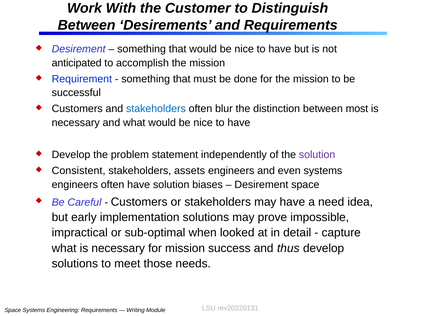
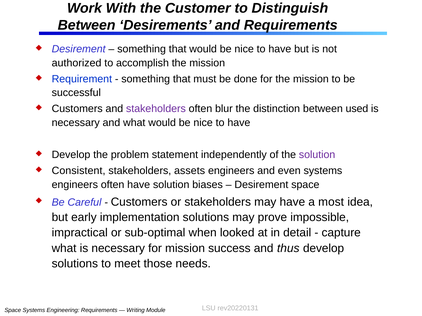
anticipated: anticipated -> authorized
stakeholders at (156, 109) colour: blue -> purple
most: most -> used
need: need -> most
